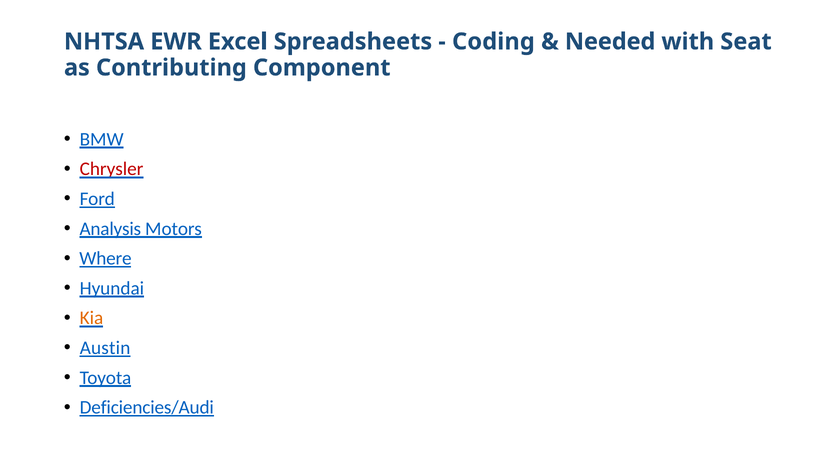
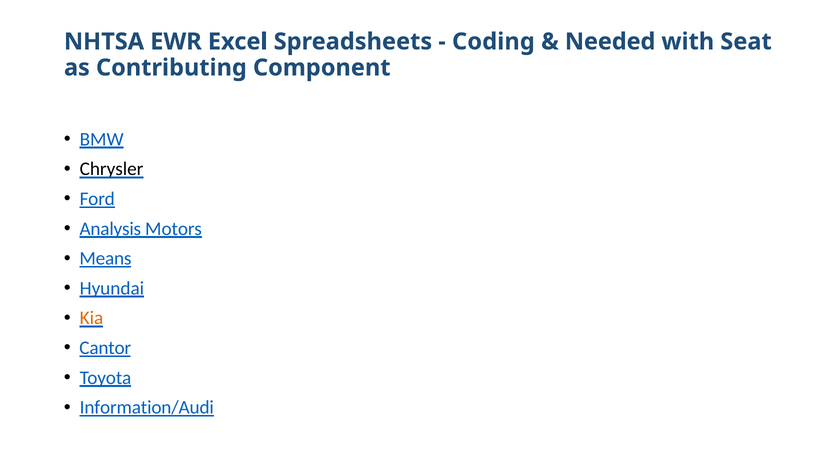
Chrysler colour: red -> black
Where: Where -> Means
Austin: Austin -> Cantor
Deficiencies/Audi: Deficiencies/Audi -> Information/Audi
